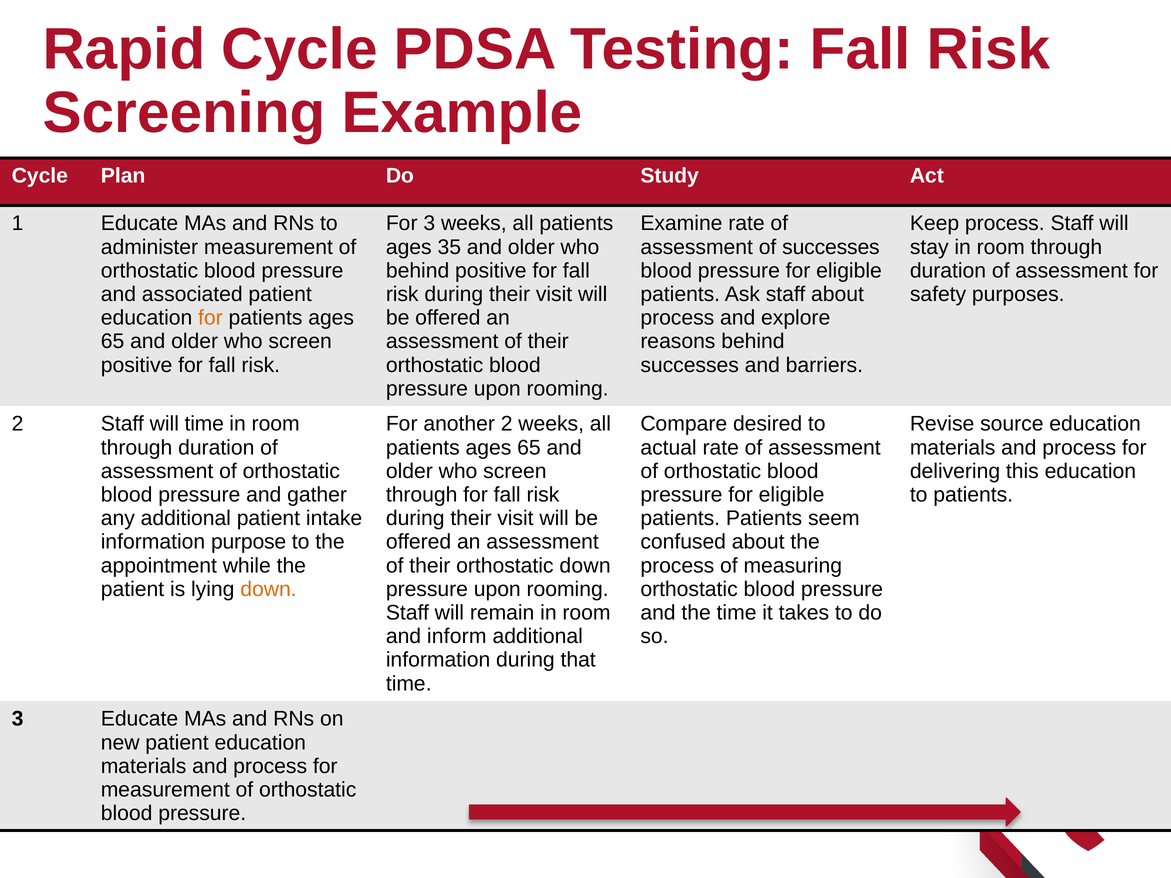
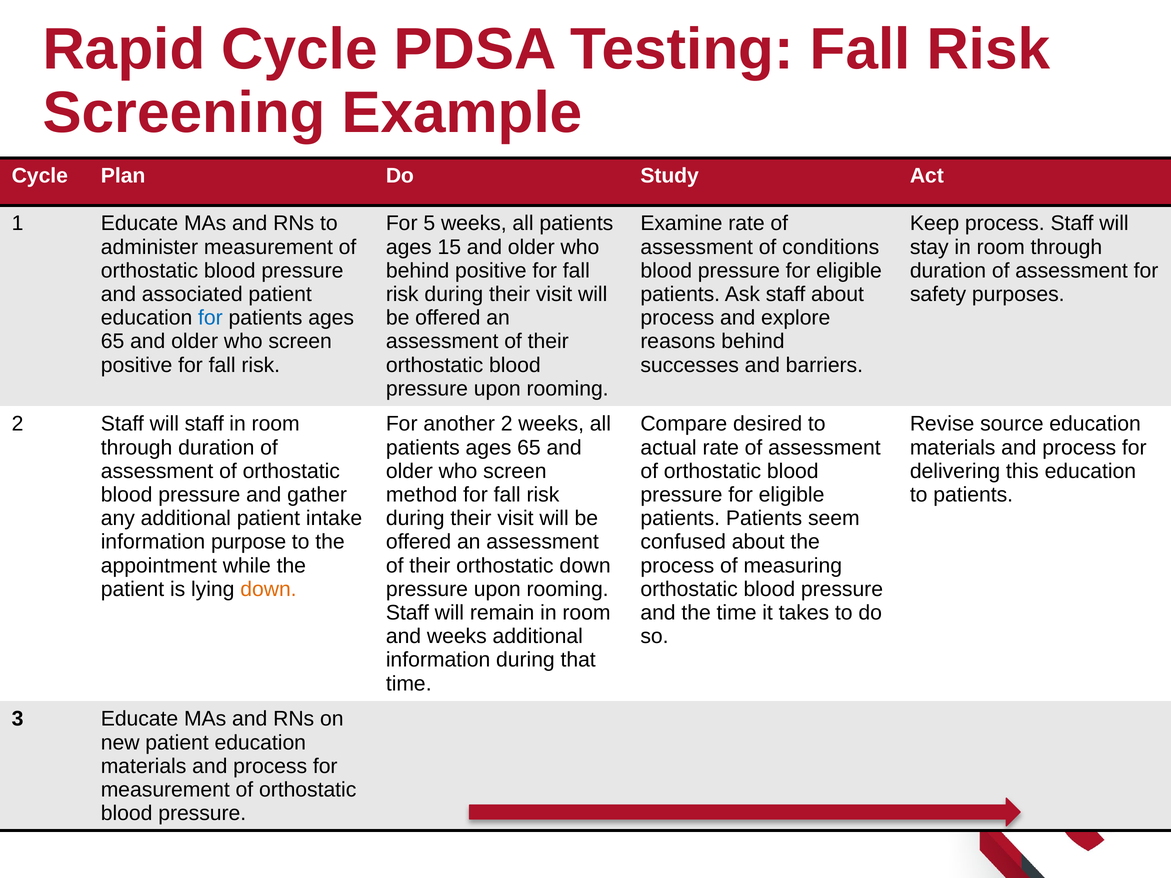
For 3: 3 -> 5
35: 35 -> 15
of successes: successes -> conditions
for at (210, 318) colour: orange -> blue
will time: time -> staff
through at (422, 495): through -> method
and inform: inform -> weeks
